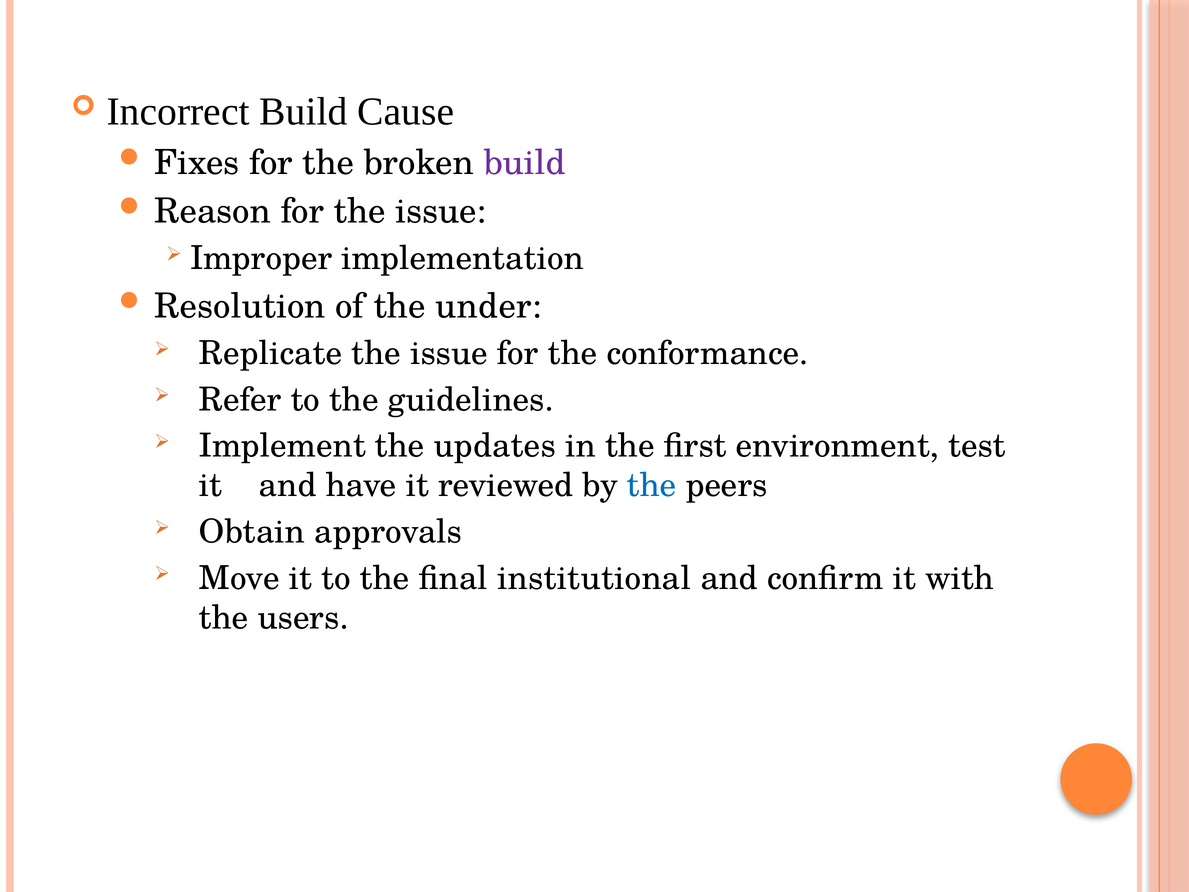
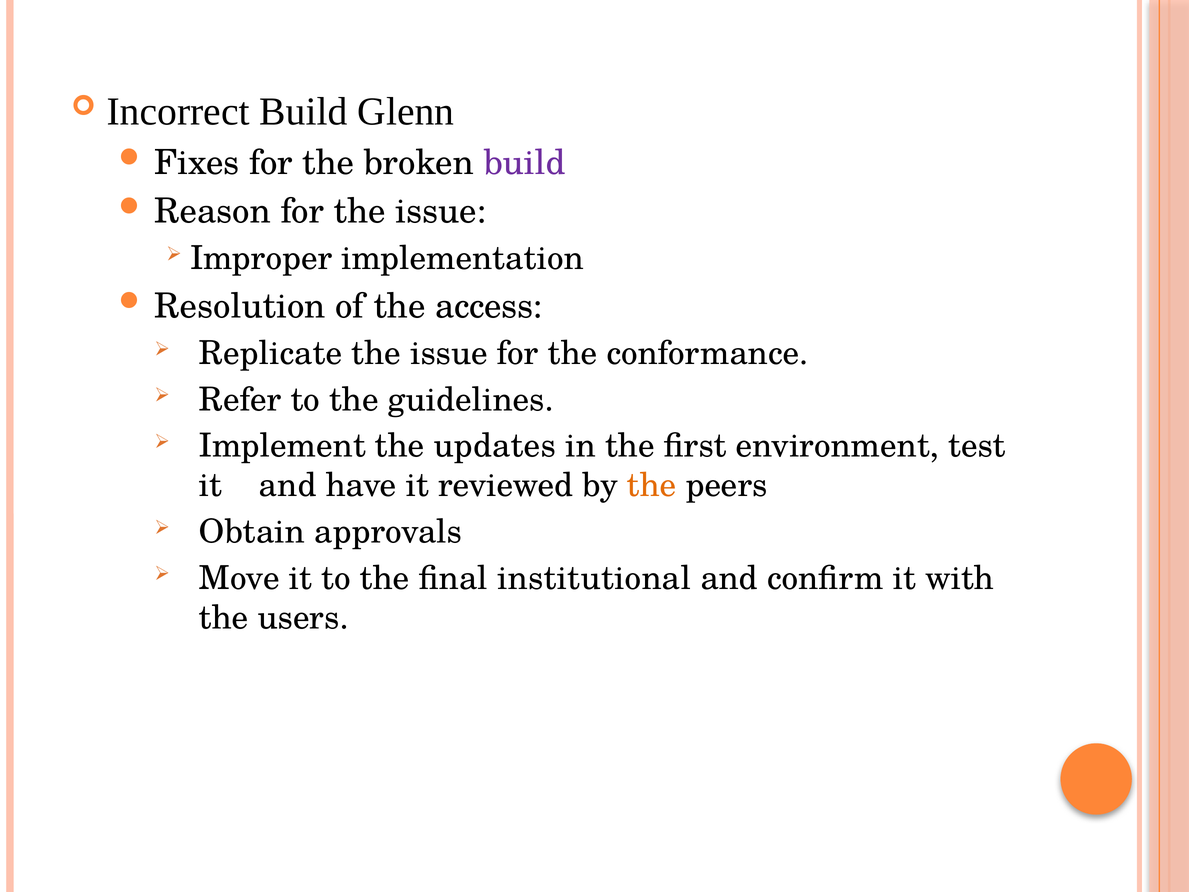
Cause: Cause -> Glenn
under: under -> access
the at (652, 485) colour: blue -> orange
